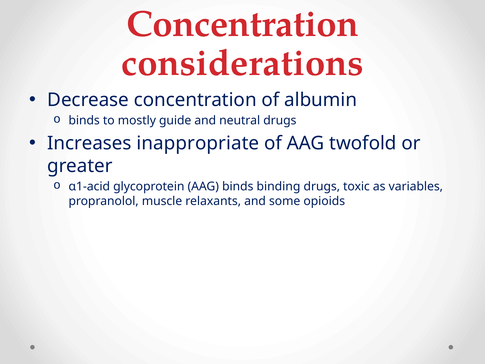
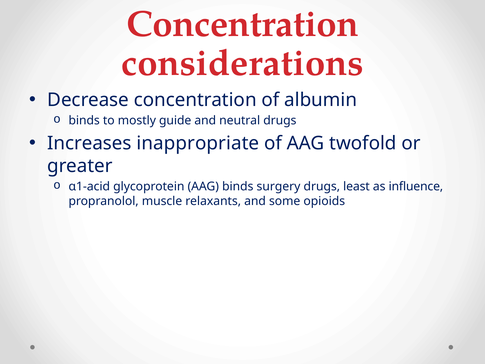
binding: binding -> surgery
toxic: toxic -> least
variables: variables -> influence
